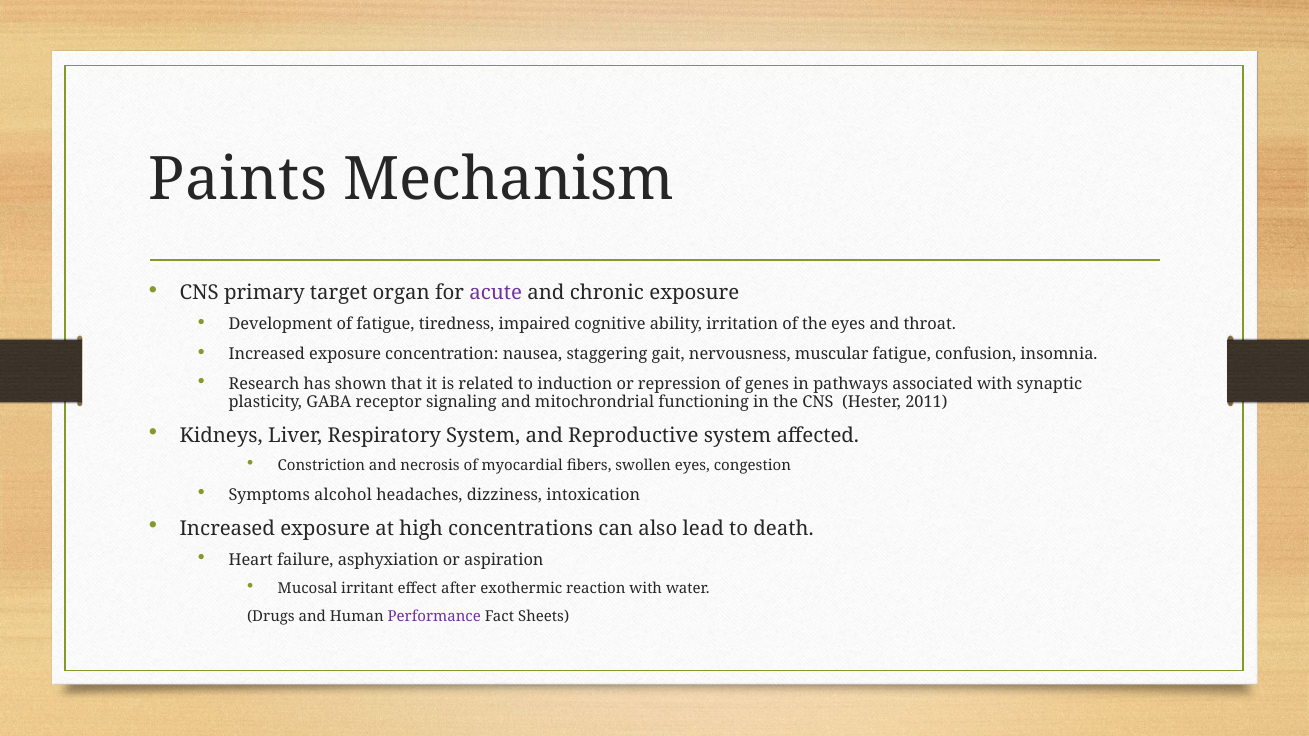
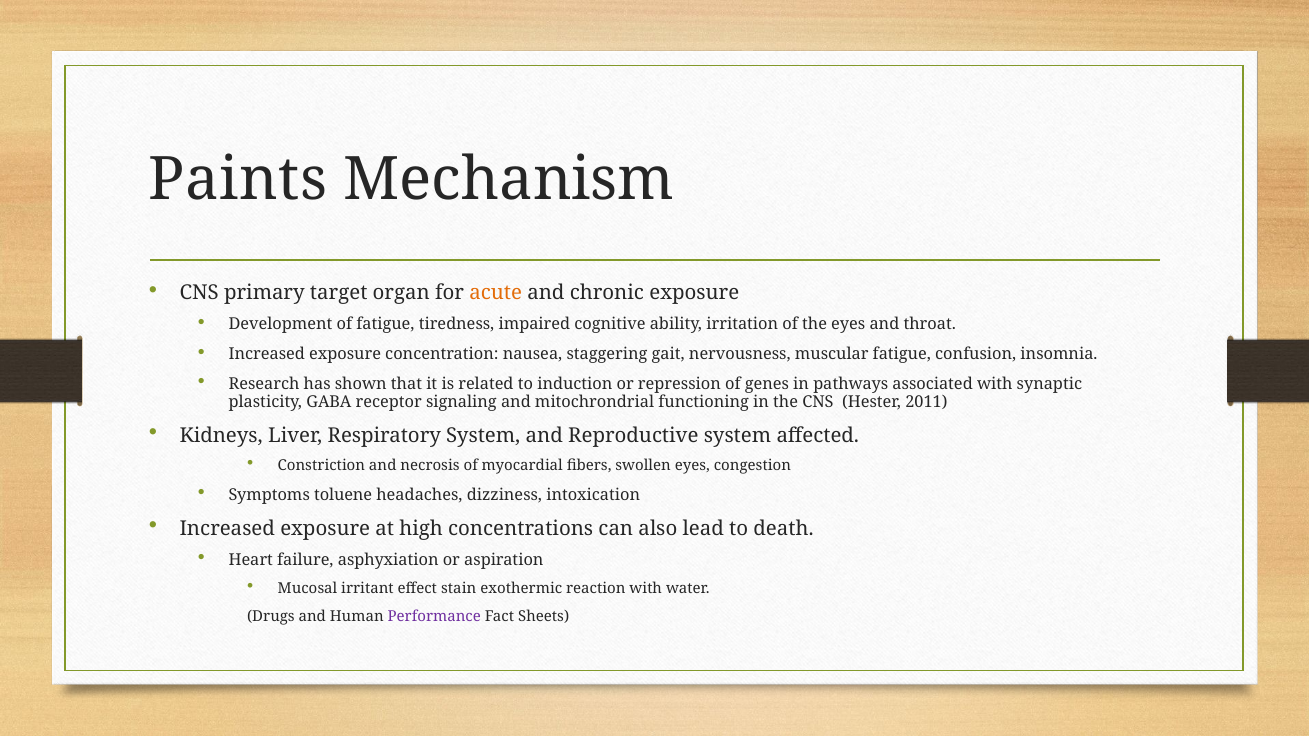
acute colour: purple -> orange
alcohol: alcohol -> toluene
after: after -> stain
